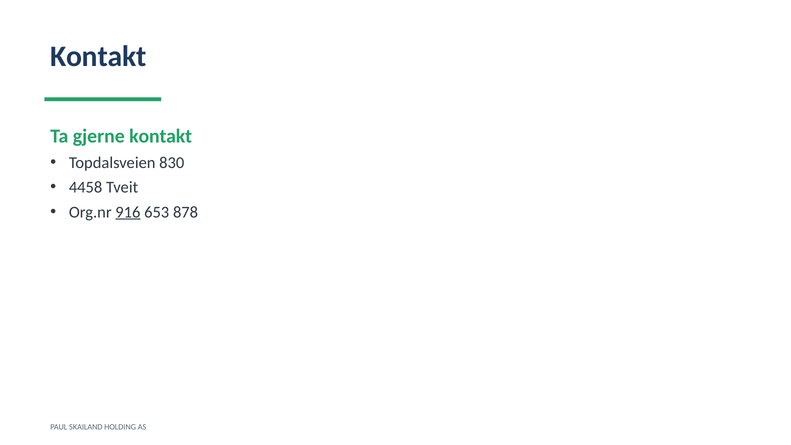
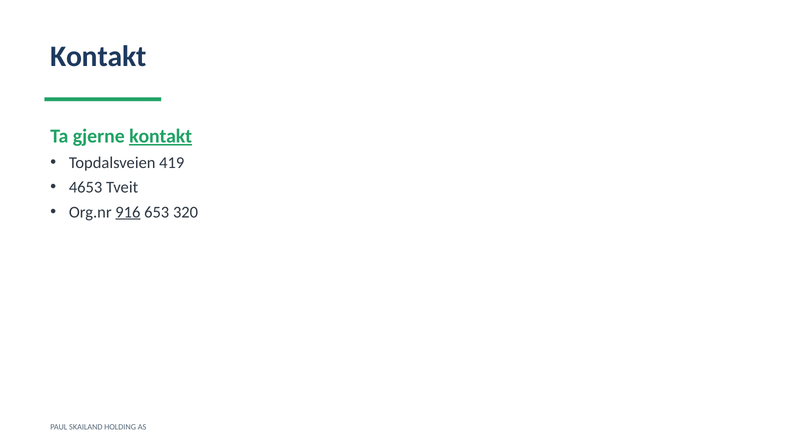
kontakt at (161, 136) underline: none -> present
830: 830 -> 419
4458: 4458 -> 4653
878: 878 -> 320
